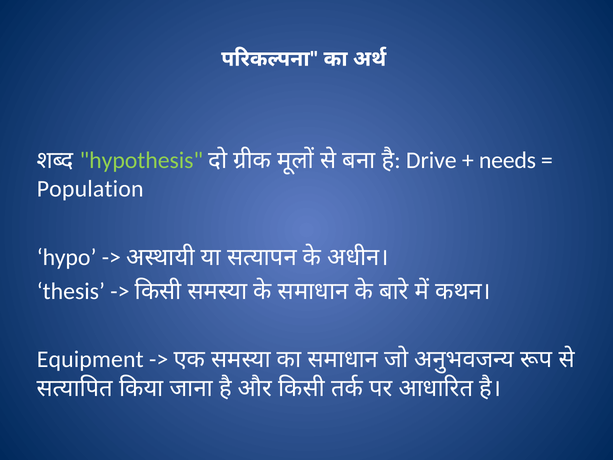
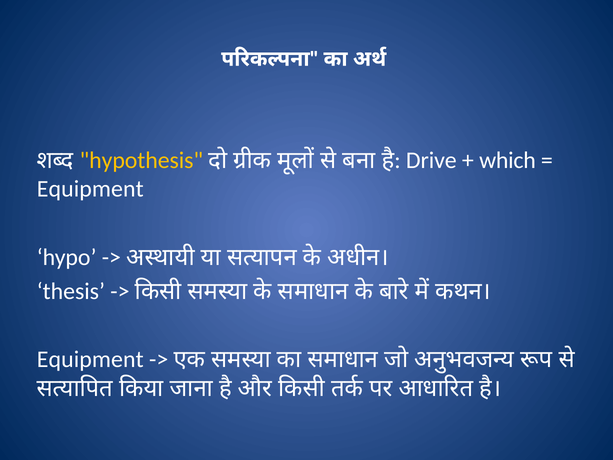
hypothesis colour: light green -> yellow
needs: needs -> which
Population at (90, 189): Population -> Equipment
